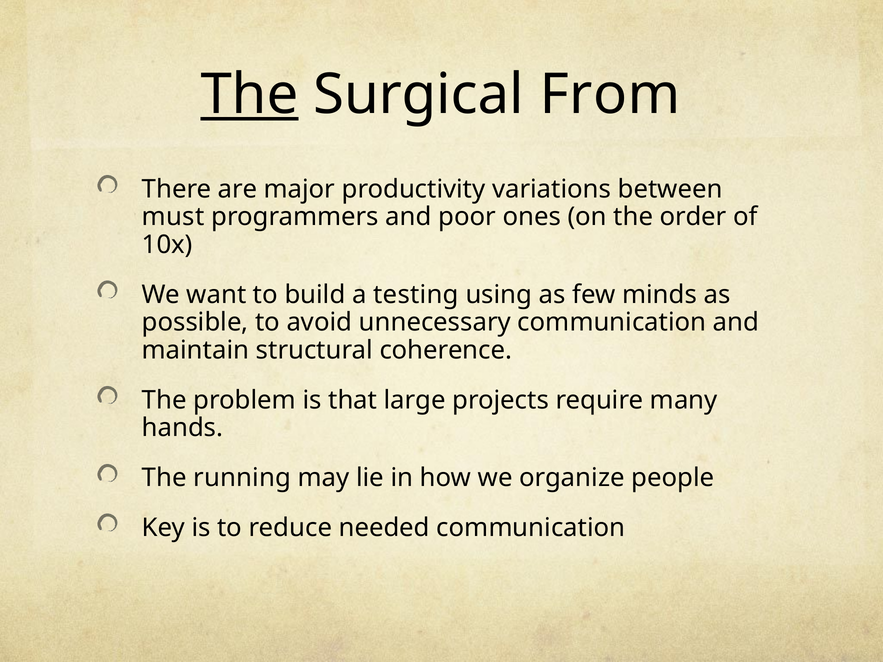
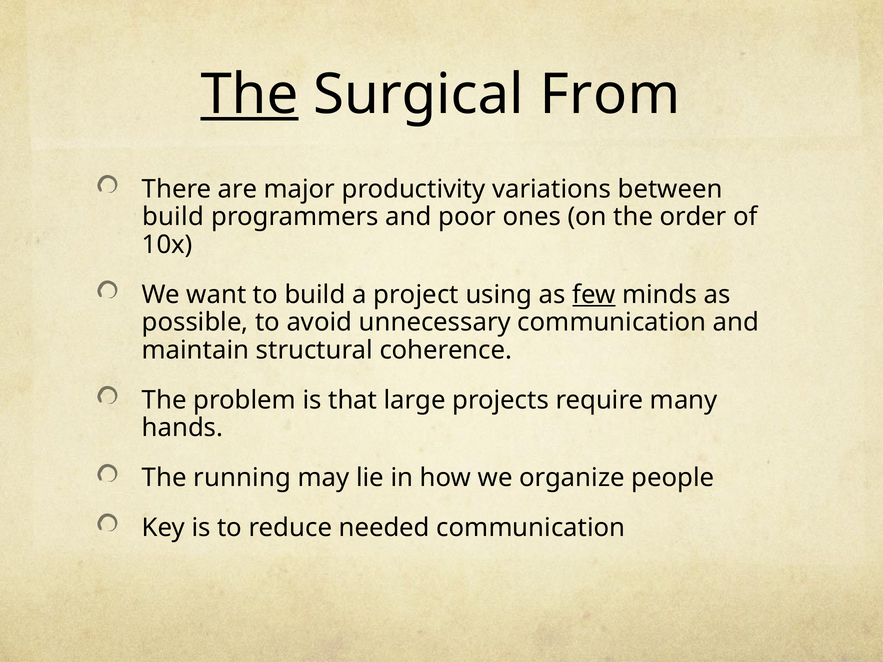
must at (173, 217): must -> build
testing: testing -> project
few underline: none -> present
